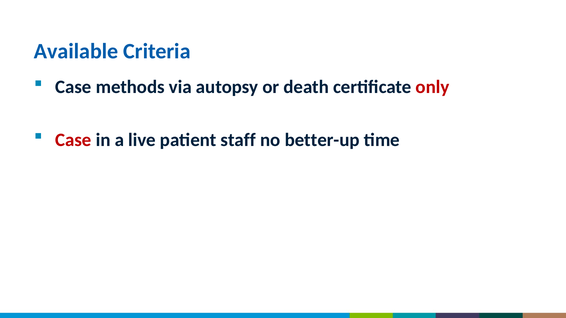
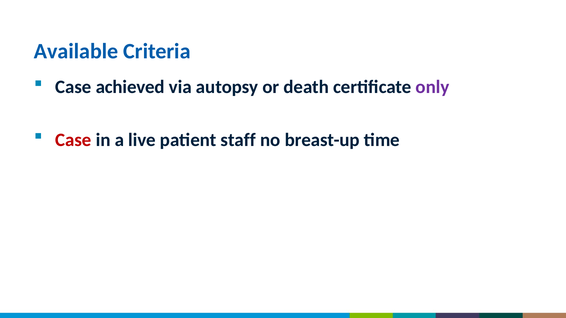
methods: methods -> achieved
only colour: red -> purple
better-up: better-up -> breast-up
